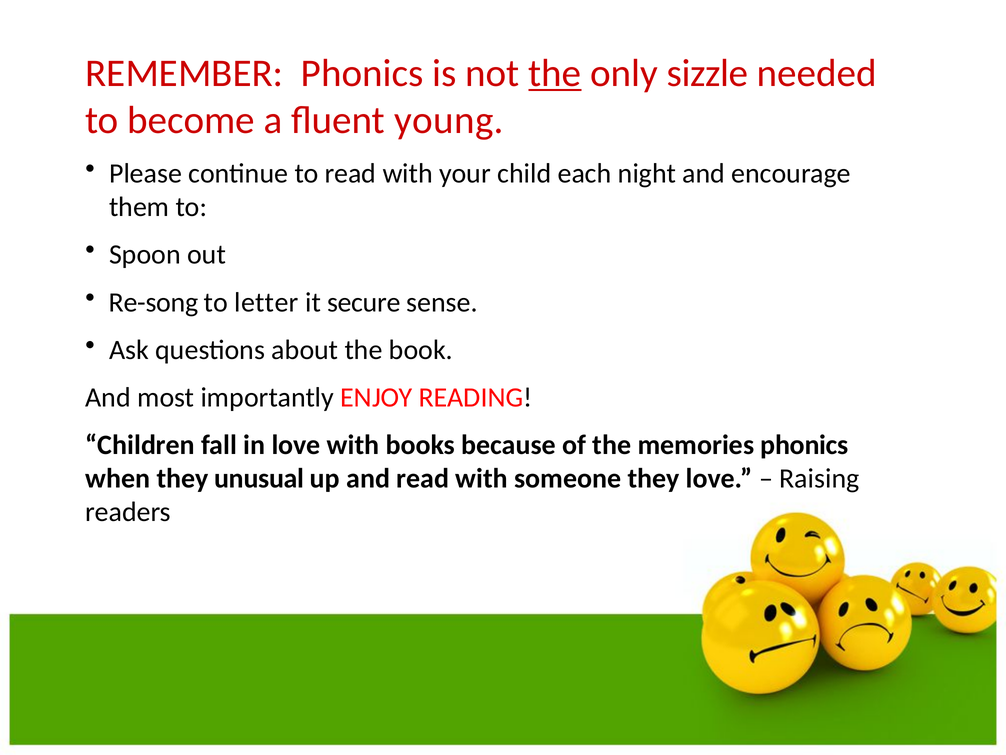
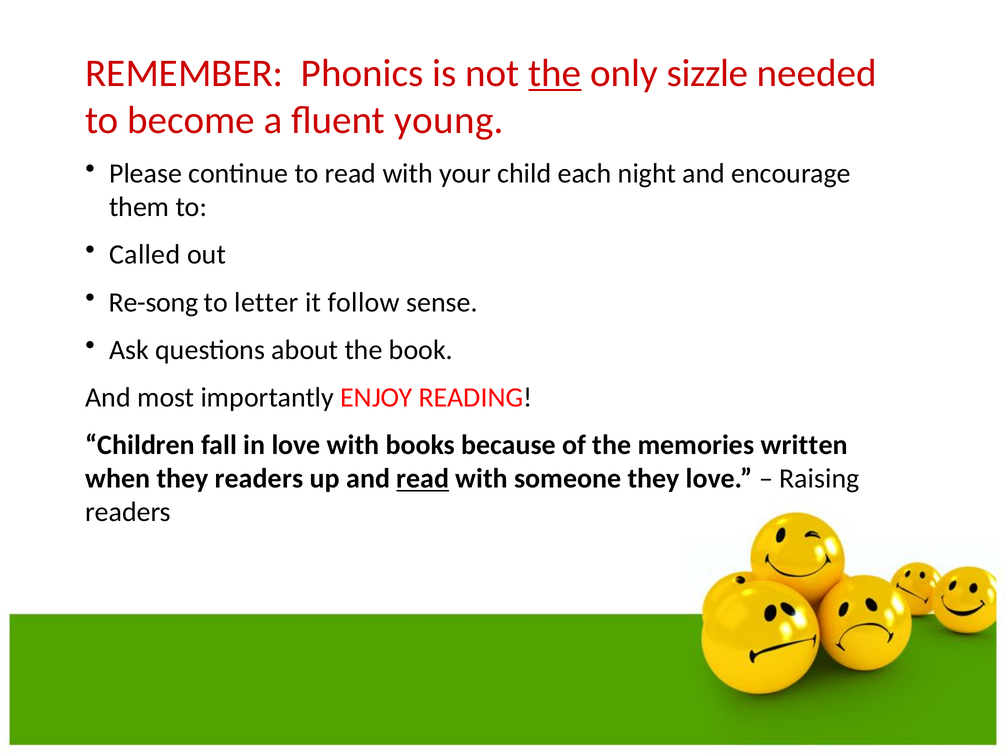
Spoon: Spoon -> Called
secure: secure -> follow
memories phonics: phonics -> written
they unusual: unusual -> readers
read at (423, 478) underline: none -> present
